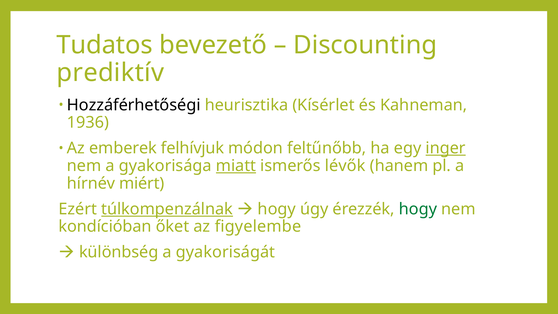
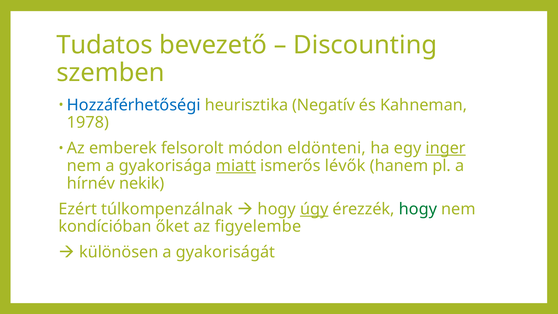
prediktív: prediktív -> szemben
Hozzáférhetőségi colour: black -> blue
Kísérlet: Kísérlet -> Negatív
1936: 1936 -> 1978
felhívjuk: felhívjuk -> felsorolt
feltűnőbb: feltűnőbb -> eldönteni
miért: miért -> nekik
túlkompenzálnak underline: present -> none
úgy underline: none -> present
különbség: különbség -> különösen
